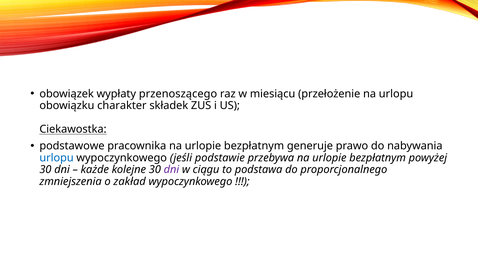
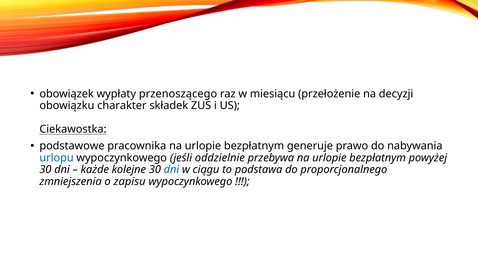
na urlopu: urlopu -> decyzji
podstawie: podstawie -> oddzielnie
dni at (171, 170) colour: purple -> blue
zakład: zakład -> zapisu
